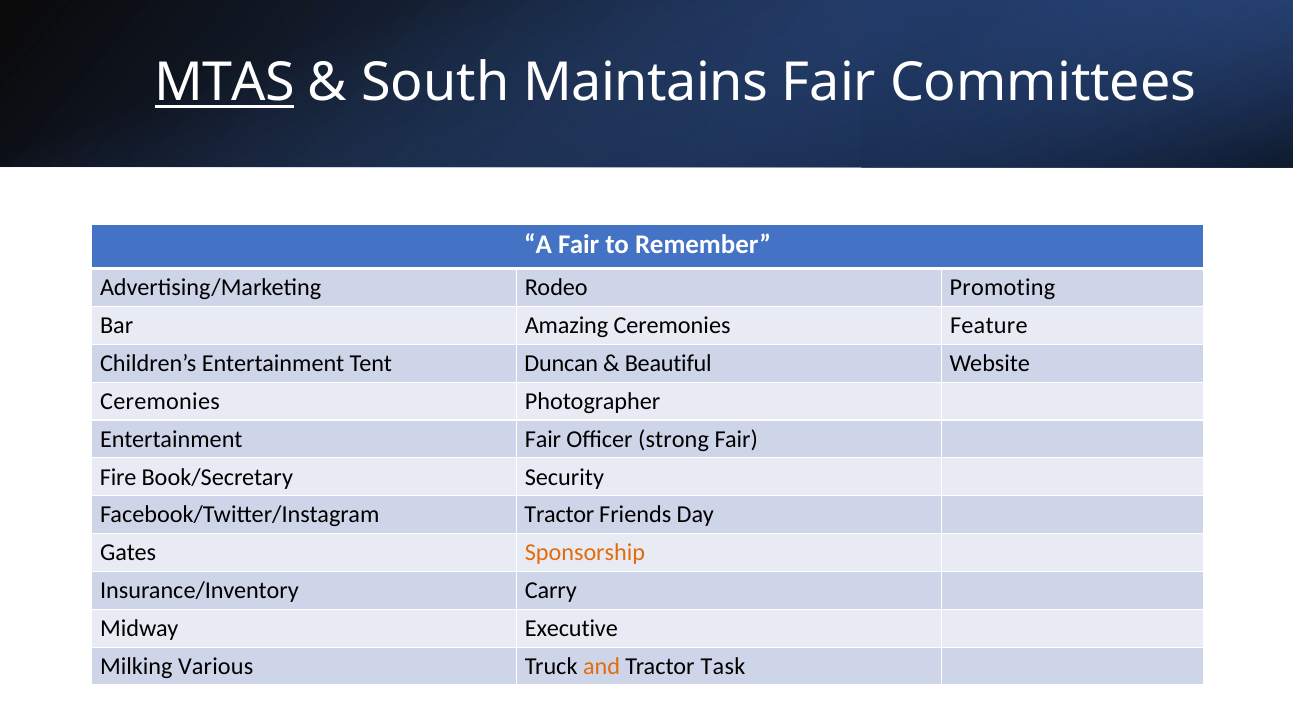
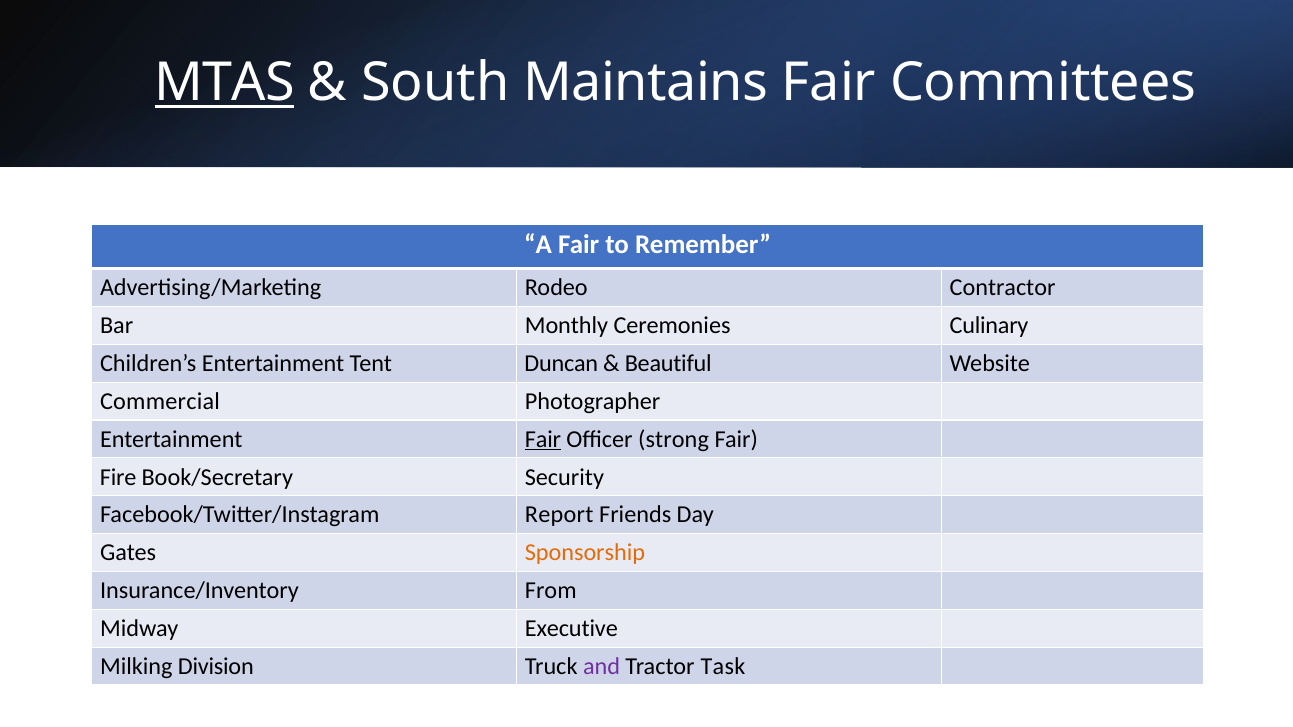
Promoting: Promoting -> Contractor
Amazing: Amazing -> Monthly
Feature: Feature -> Culinary
Ceremonies at (160, 402): Ceremonies -> Commercial
Fair at (543, 439) underline: none -> present
Facebook/Twitter/Instagram Tractor: Tractor -> Report
Carry: Carry -> From
Various: Various -> Division
and colour: orange -> purple
